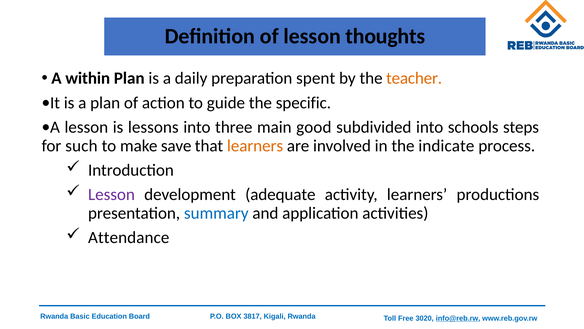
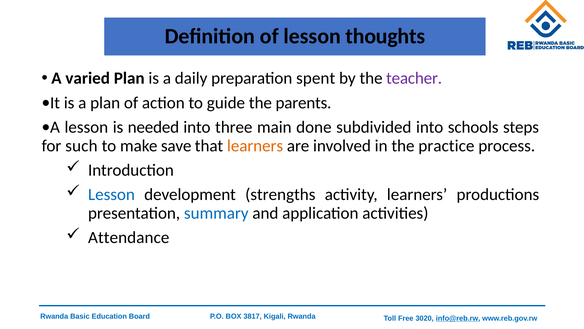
within: within -> varied
teacher colour: orange -> purple
specific: specific -> parents
lessons: lessons -> needed
good: good -> done
indicate: indicate -> practice
Lesson at (111, 194) colour: purple -> blue
adequate: adequate -> strengths
